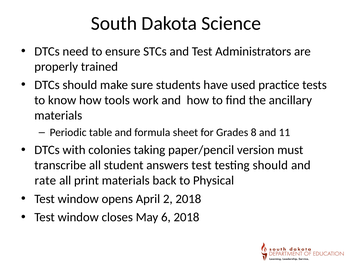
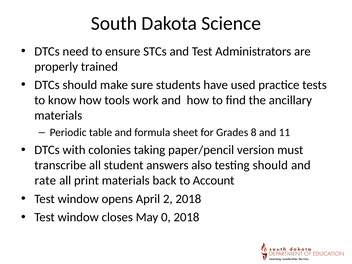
answers test: test -> also
Physical: Physical -> Account
6: 6 -> 0
